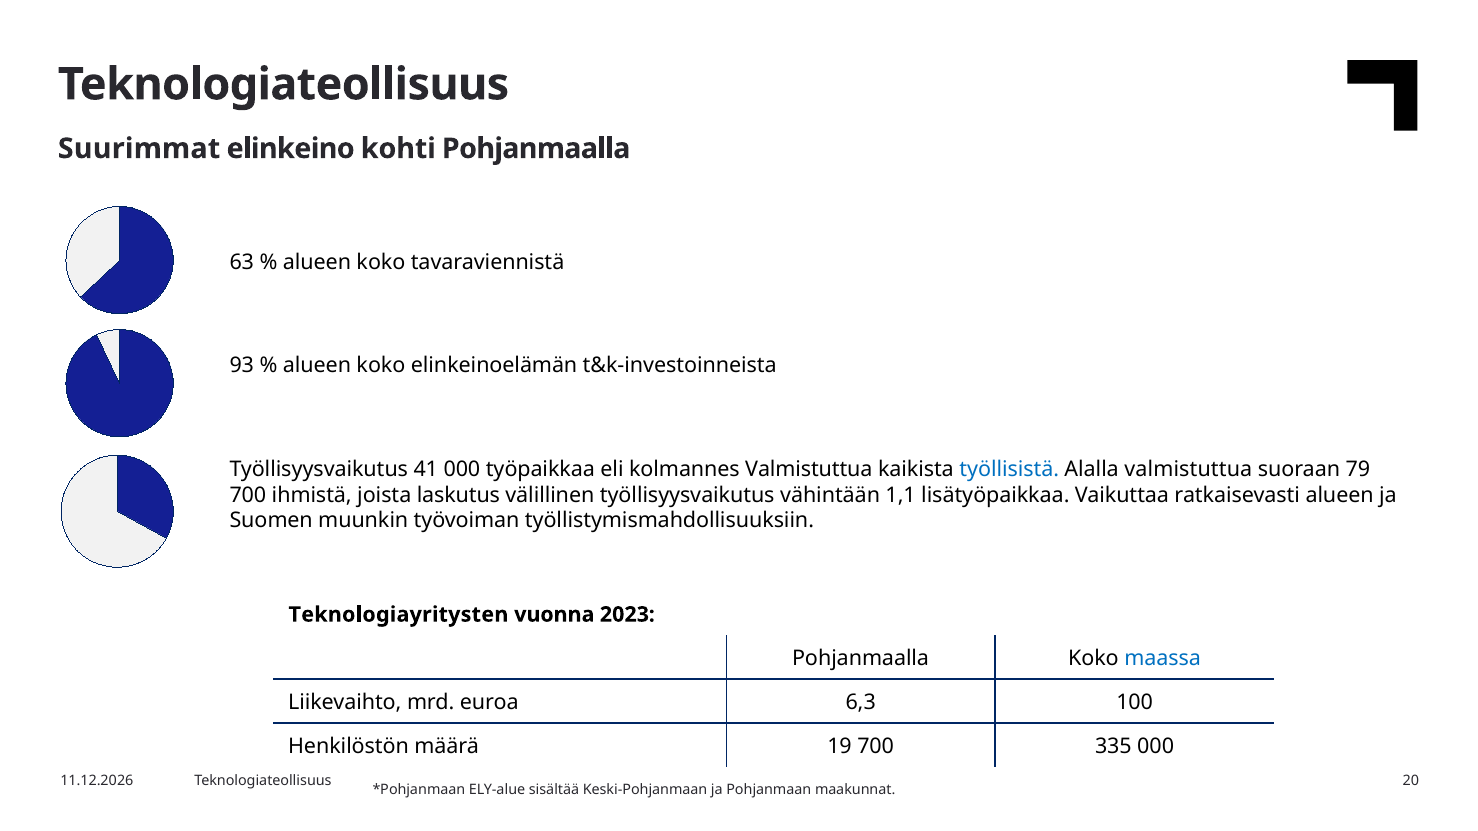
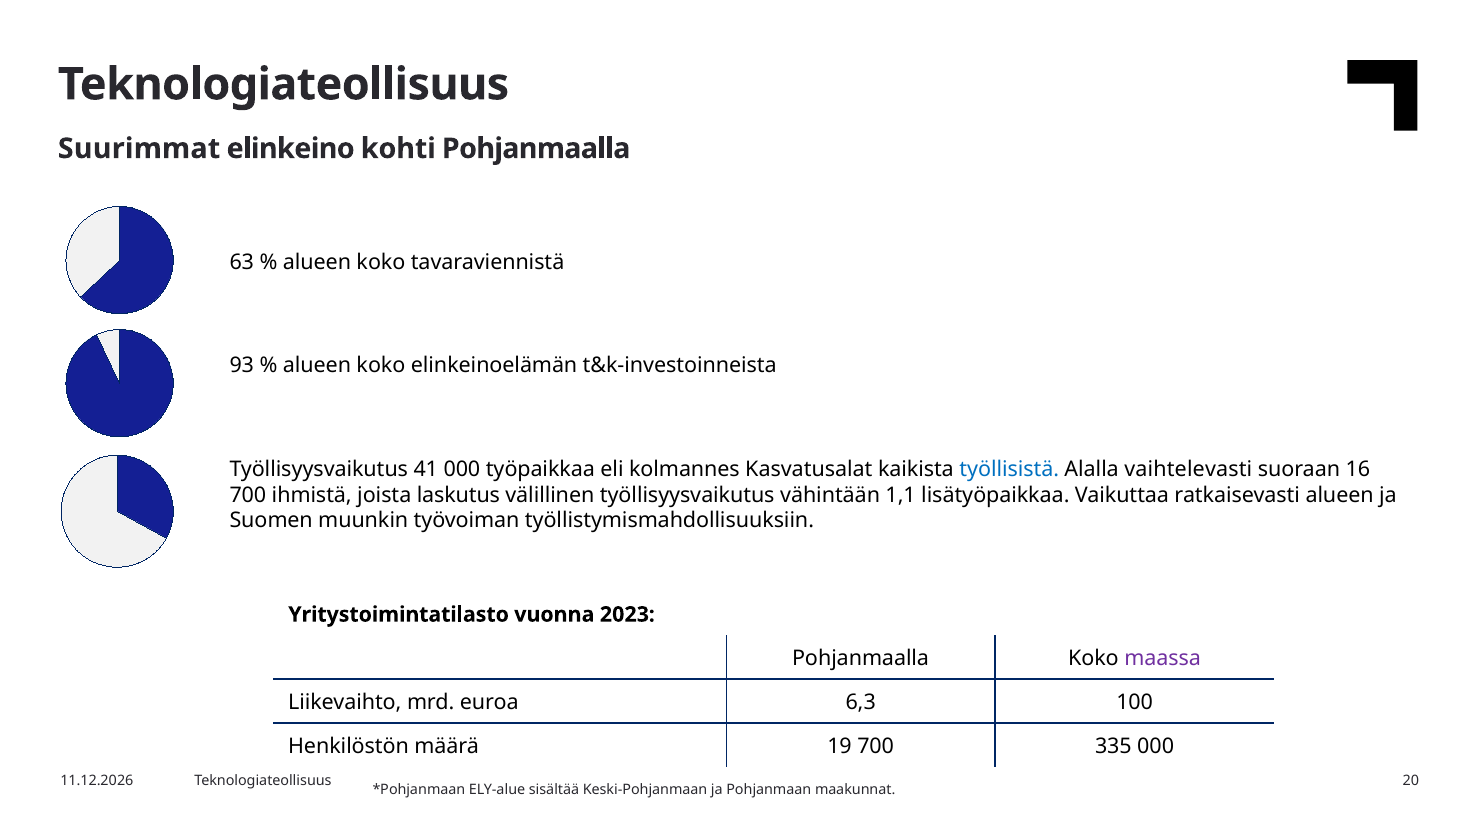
kolmannes Valmistuttua: Valmistuttua -> Kasvatusalat
Alalla valmistuttua: valmistuttua -> vaihtelevasti
79: 79 -> 16
Teknologiayritysten: Teknologiayritysten -> Yritystoimintatilasto
maassa colour: blue -> purple
